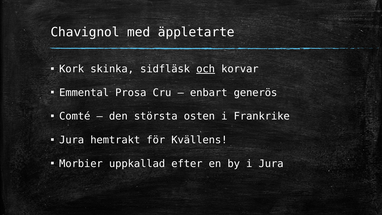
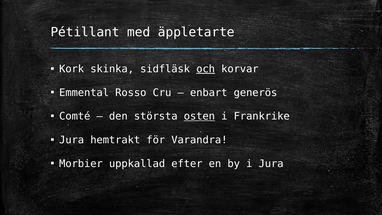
Chavignol: Chavignol -> Pétillant
Prosa: Prosa -> Rosso
osten underline: none -> present
Kvällens: Kvällens -> Varandra
